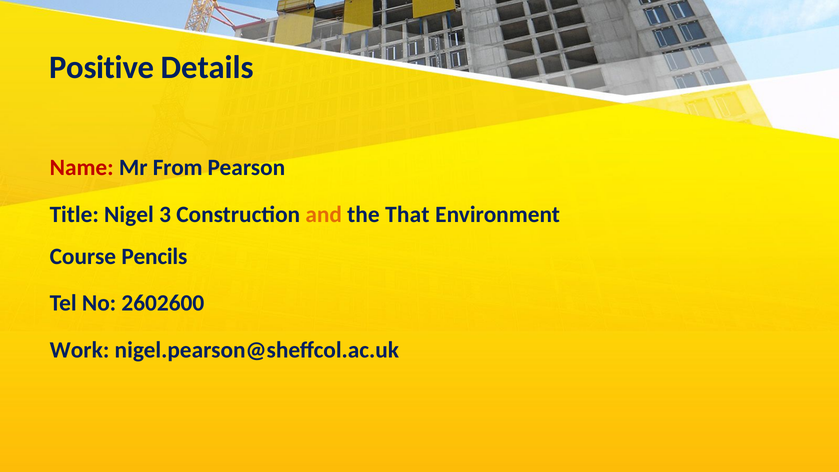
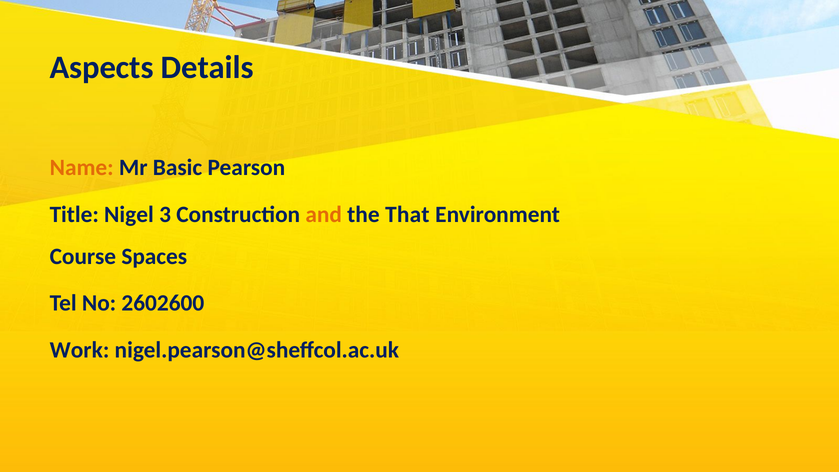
Positive: Positive -> Aspects
Name colour: red -> orange
From: From -> Basic
Pencils: Pencils -> Spaces
